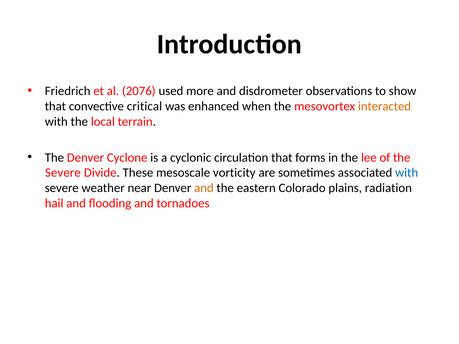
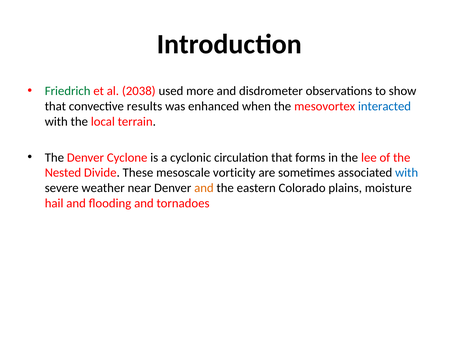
Friedrich colour: black -> green
2076: 2076 -> 2038
critical: critical -> results
interacted colour: orange -> blue
Severe at (63, 173): Severe -> Nested
radiation: radiation -> moisture
